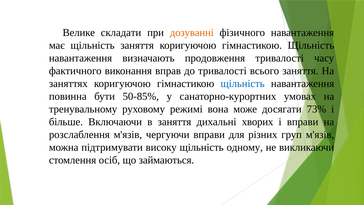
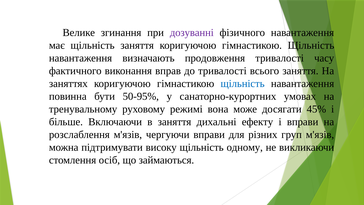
складати: складати -> згинання
дозуванні colour: orange -> purple
50-85%: 50-85% -> 50-95%
73%: 73% -> 45%
хворих: хворих -> ефекту
